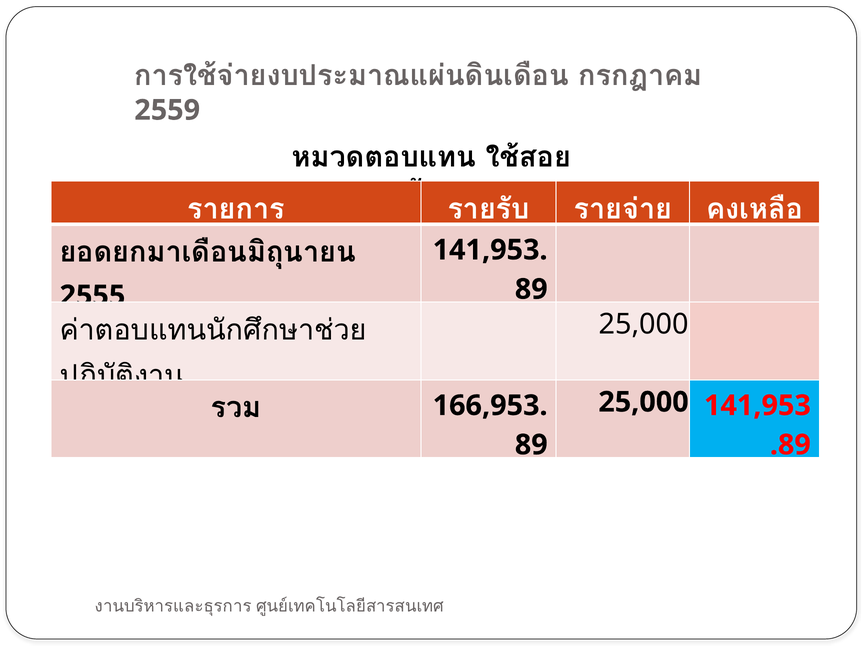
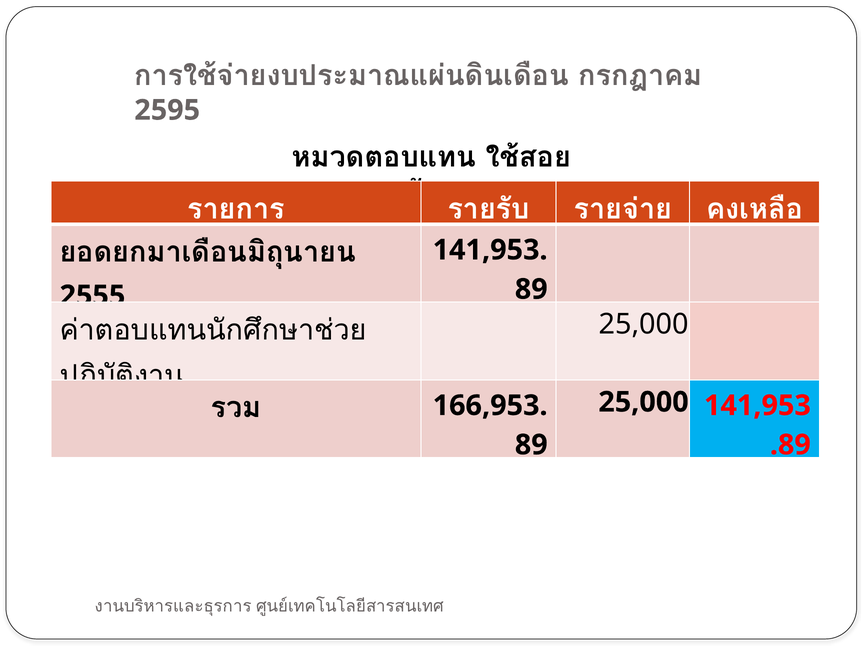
2559: 2559 -> 2595
